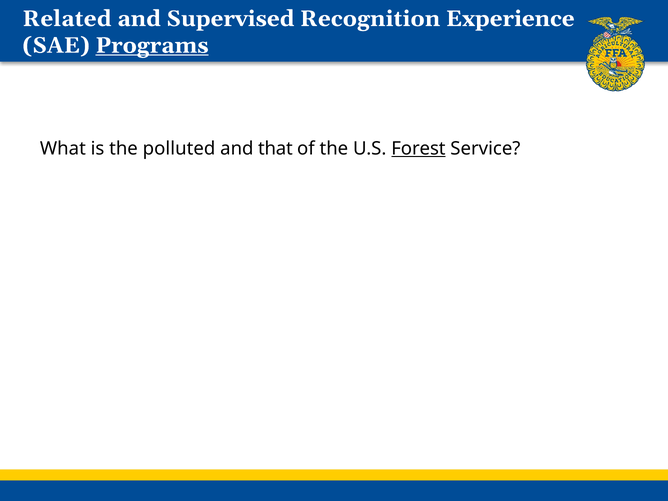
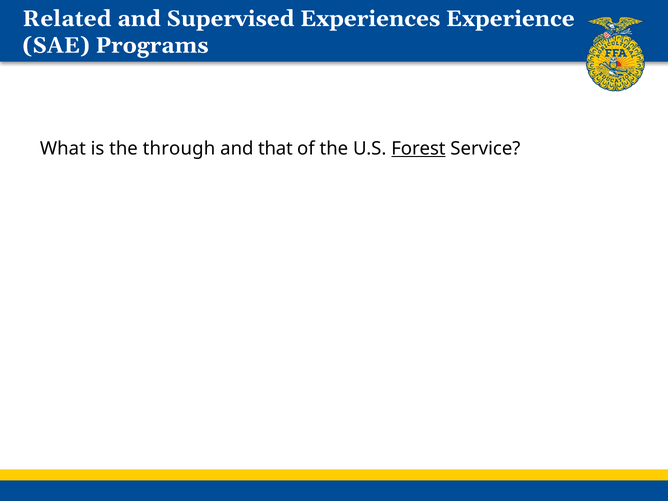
Recognition: Recognition -> Experiences
Programs underline: present -> none
polluted: polluted -> through
